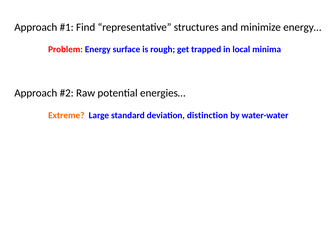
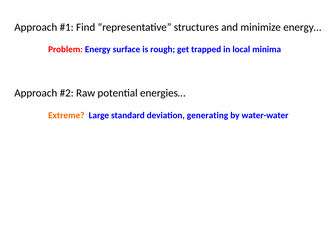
distinction: distinction -> generating
